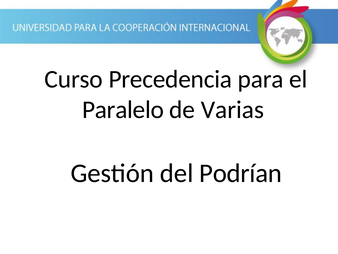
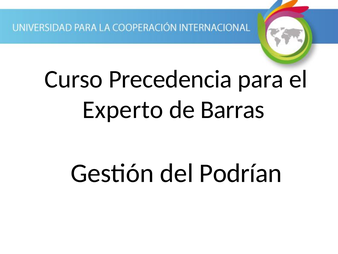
Paralelo: Paralelo -> Experto
Varias: Varias -> Barras
